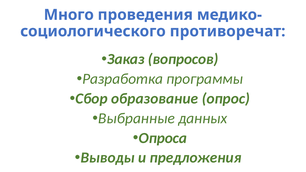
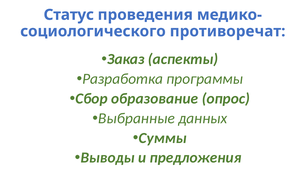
Много: Много -> Статус
вопросов: вопросов -> аспекты
Опроса: Опроса -> Суммы
